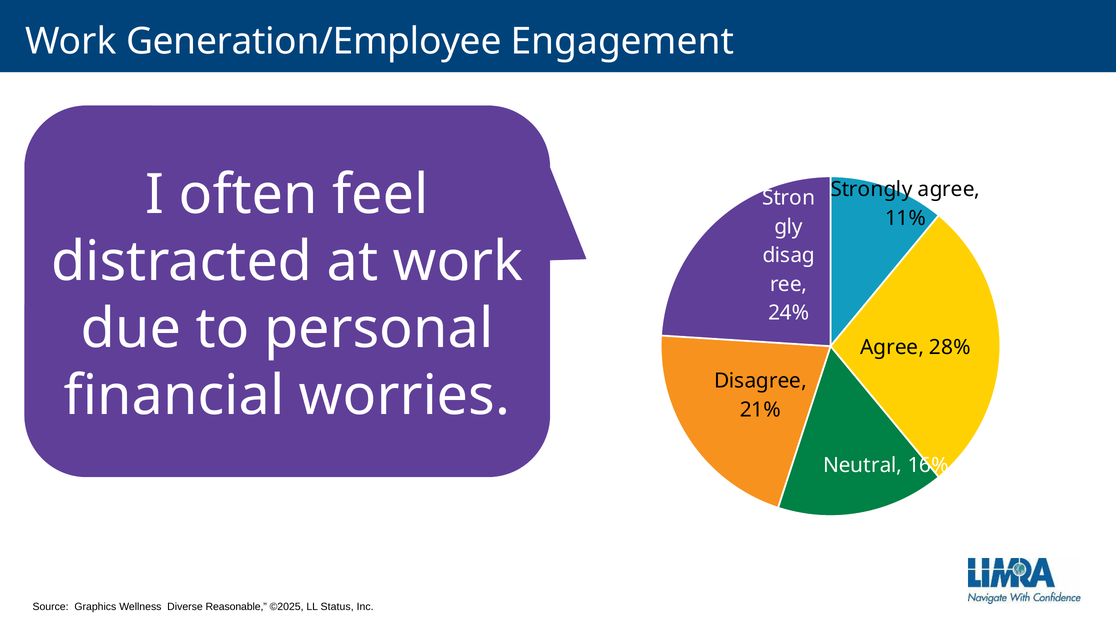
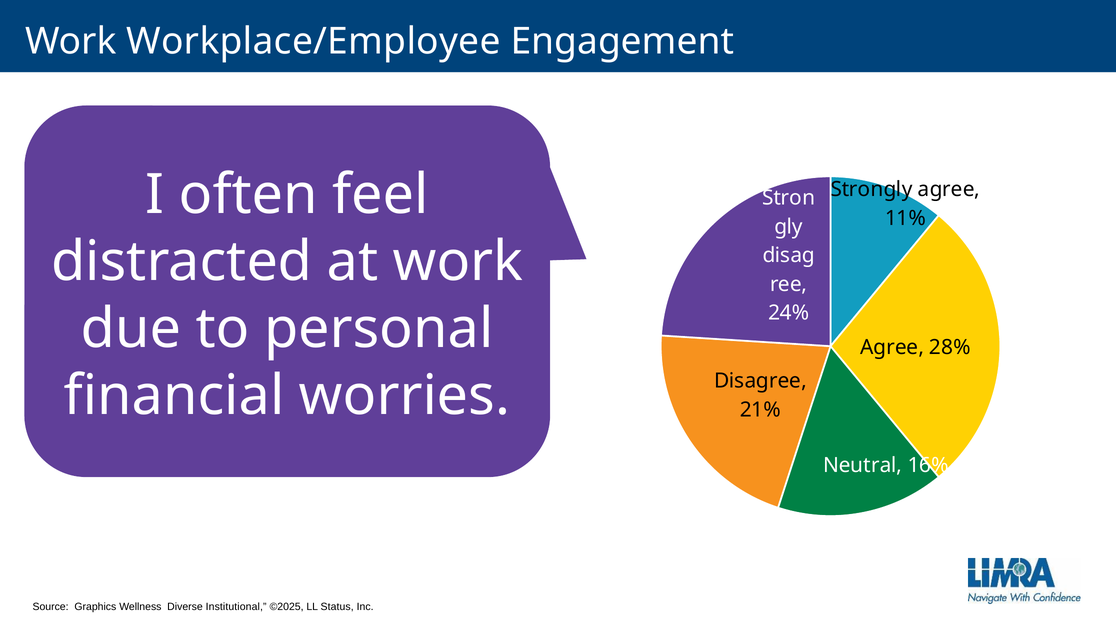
Generation/Employee: Generation/Employee -> Workplace/Employee
Reasonable: Reasonable -> Institutional
